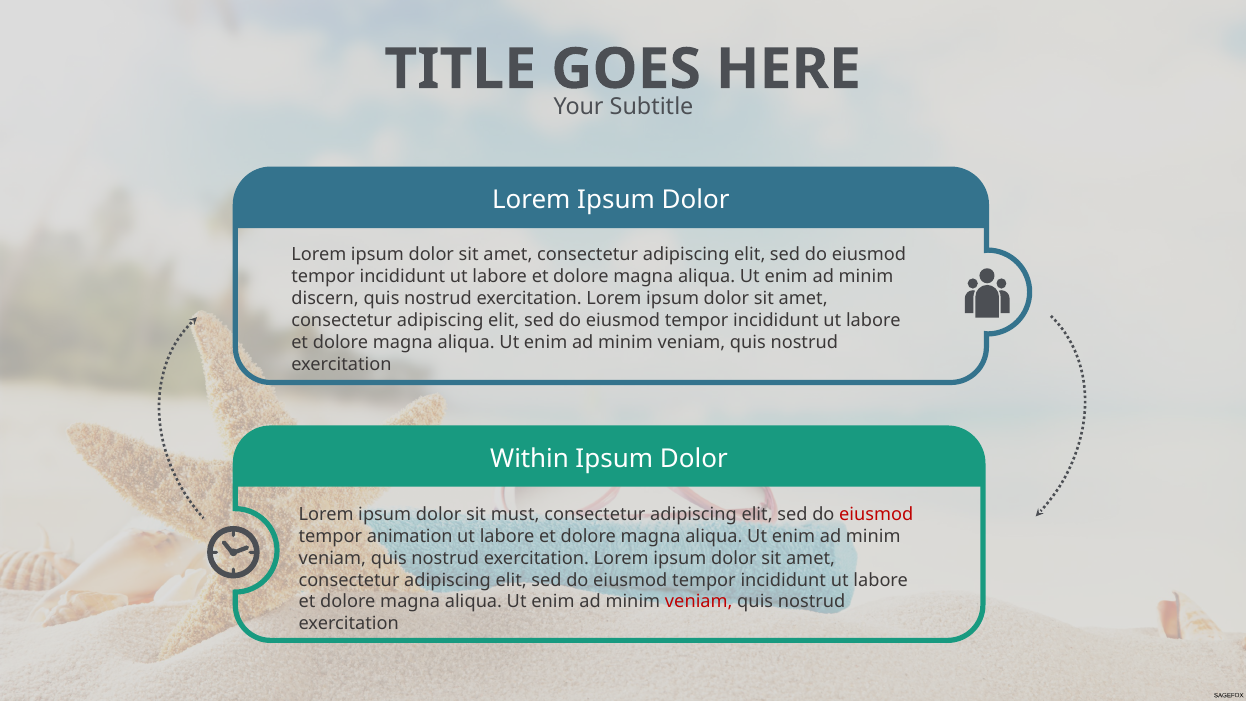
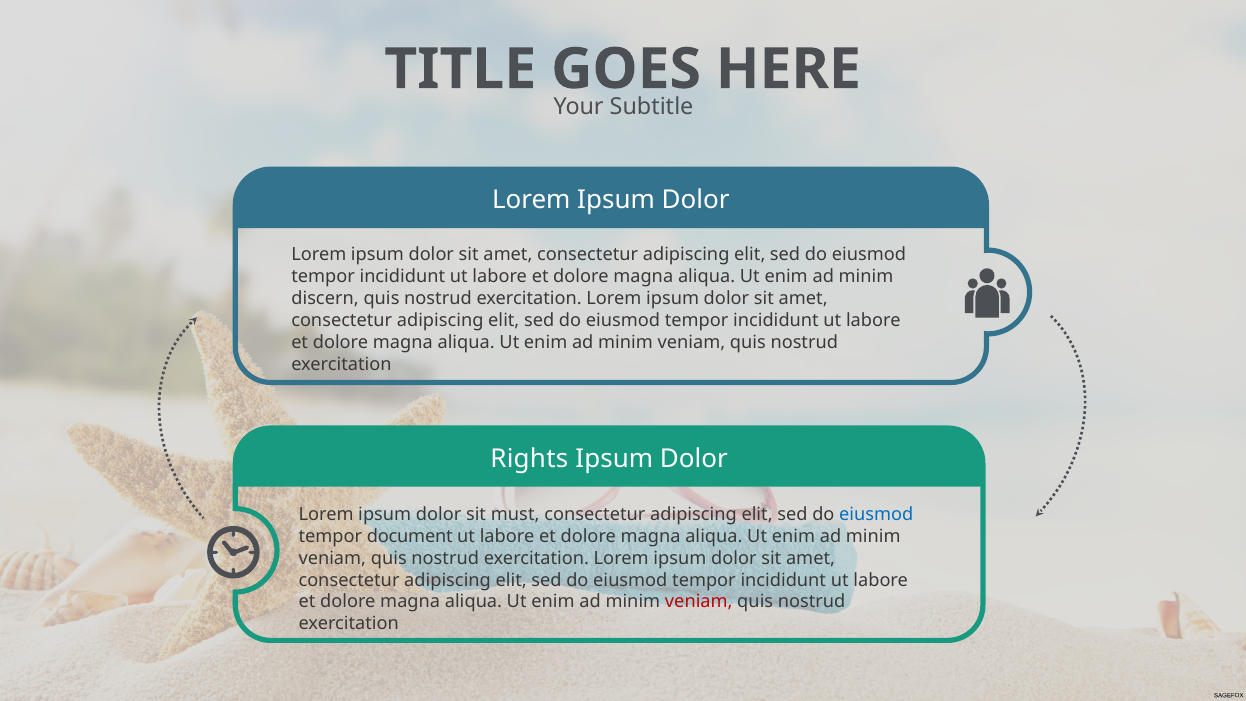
Within: Within -> Rights
eiusmod at (876, 515) colour: red -> blue
animation: animation -> document
